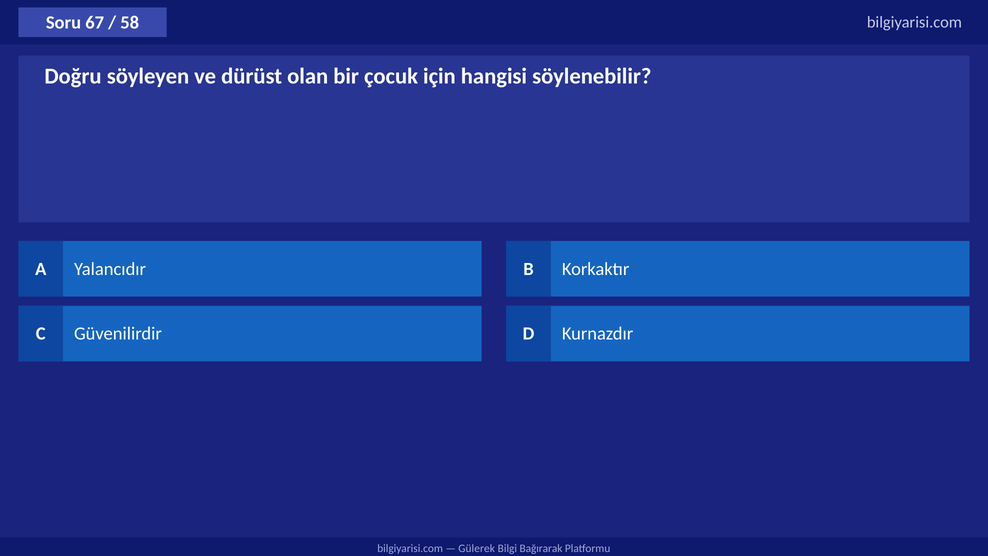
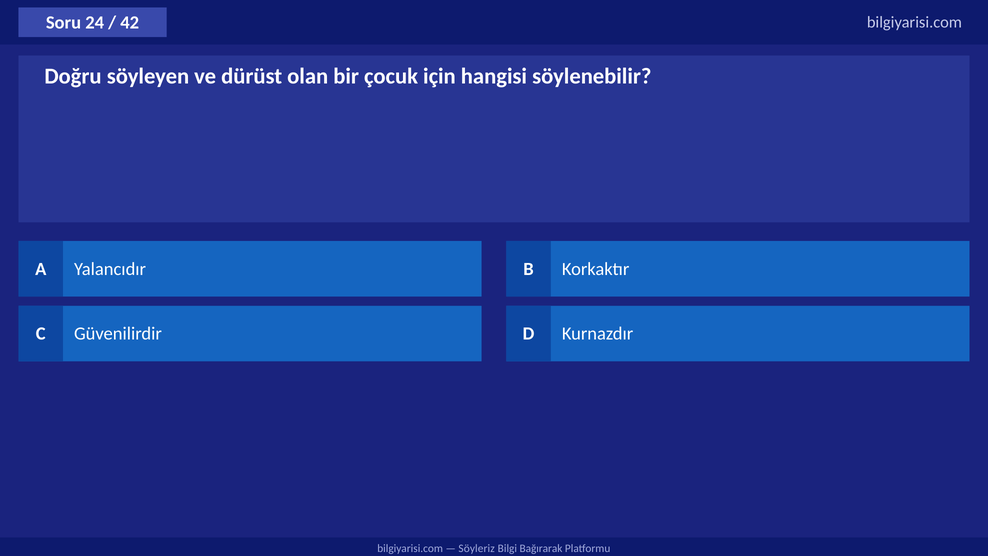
67: 67 -> 24
58: 58 -> 42
Gülerek: Gülerek -> Söyleriz
